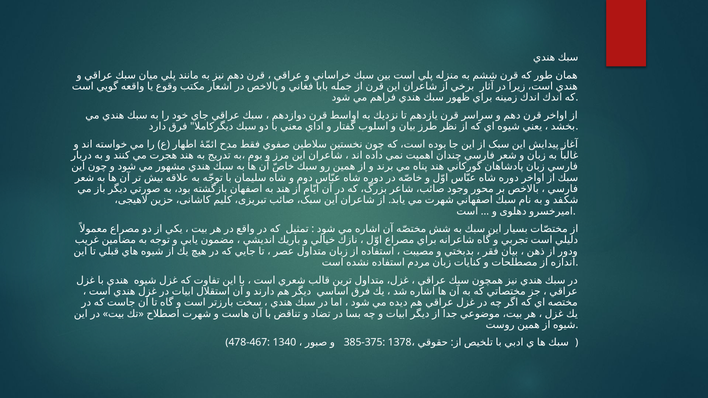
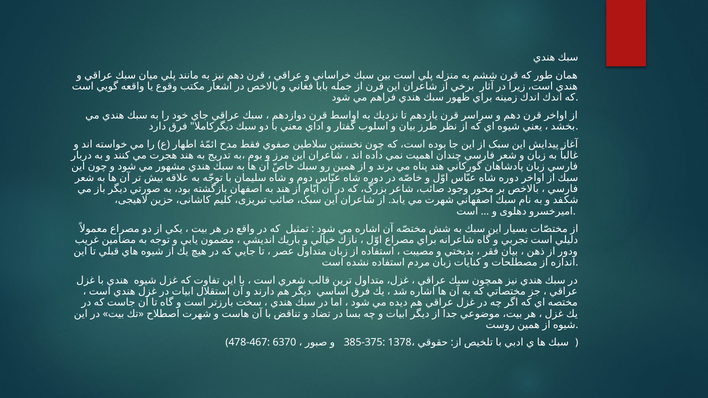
1340: 1340 -> 6370
